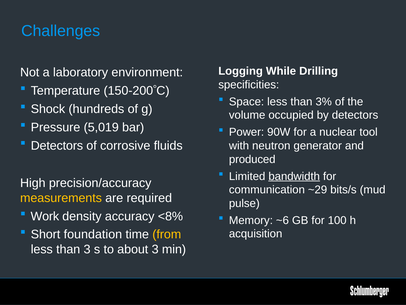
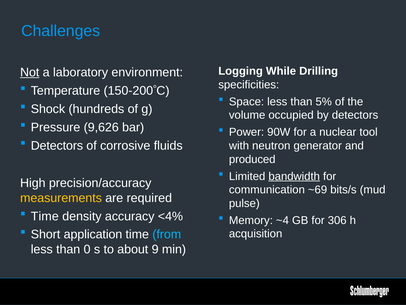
Not underline: none -> present
3%: 3% -> 5%
5,019: 5,019 -> 9,626
~29: ~29 -> ~69
Work at (45, 216): Work -> Time
<8%: <8% -> <4%
~6: ~6 -> ~4
100: 100 -> 306
foundation: foundation -> application
from colour: yellow -> light blue
than 3: 3 -> 0
about 3: 3 -> 9
